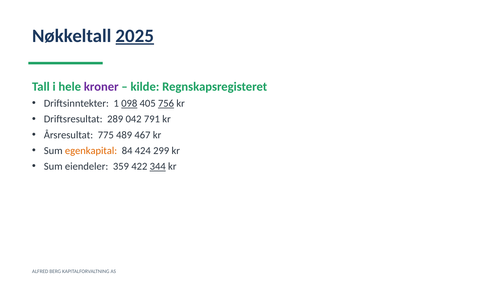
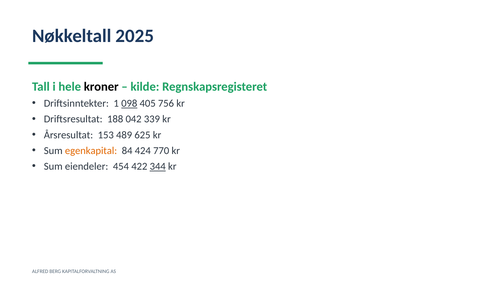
2025 underline: present -> none
kroner colour: purple -> black
756 underline: present -> none
289: 289 -> 188
791: 791 -> 339
775: 775 -> 153
467: 467 -> 625
299: 299 -> 770
359: 359 -> 454
